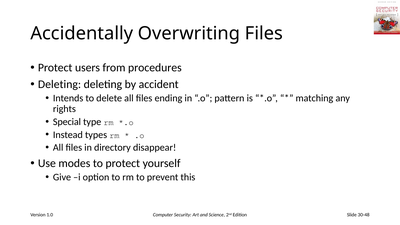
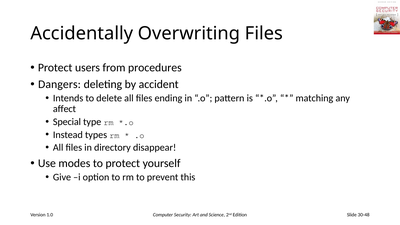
Deleting at (60, 84): Deleting -> Dangers
rights: rights -> affect
